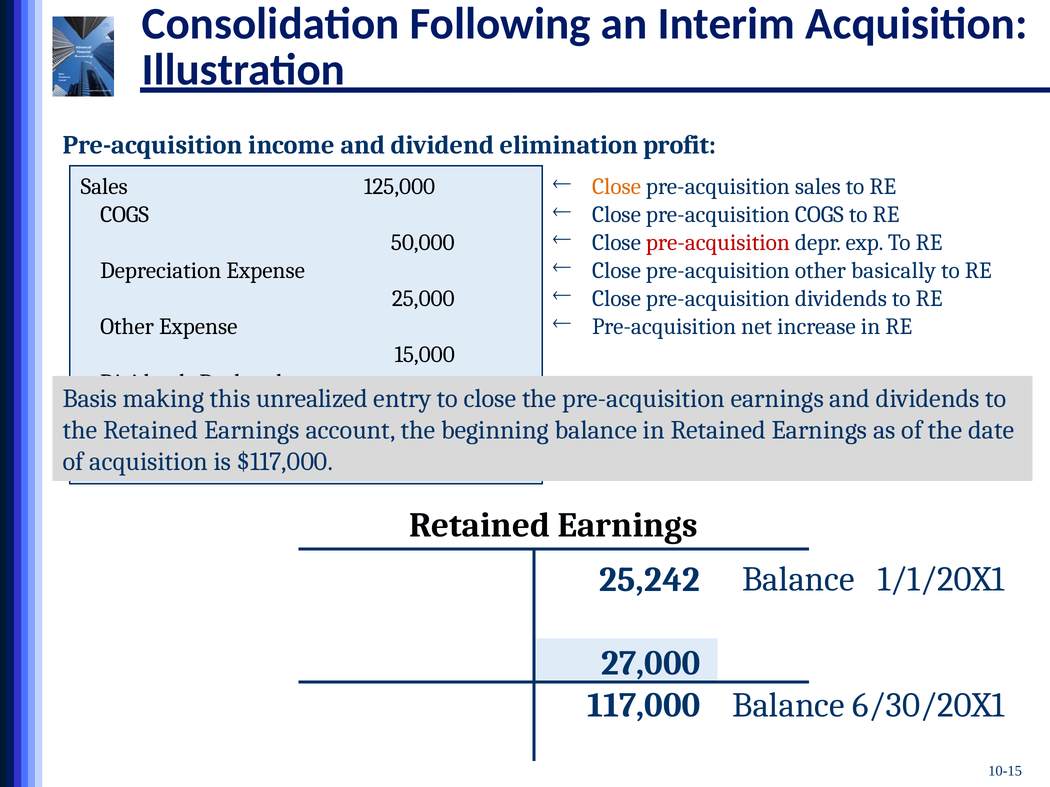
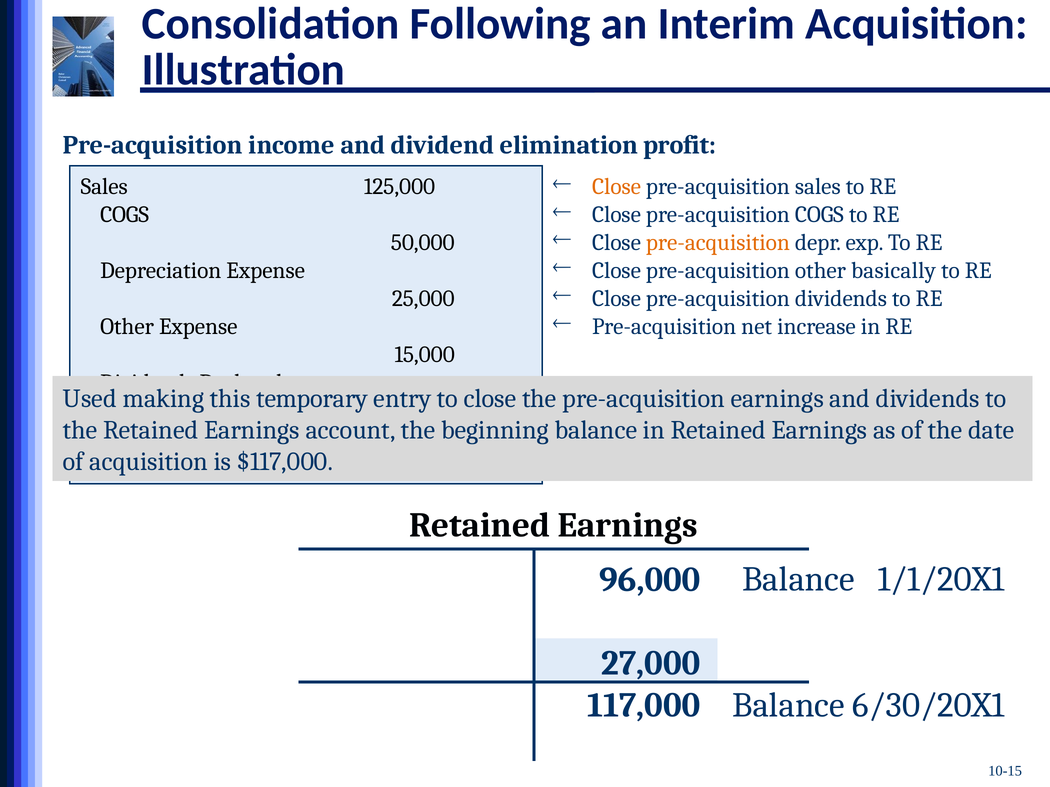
pre-acquisition at (718, 243) colour: red -> orange
Basis: Basis -> Used
unrealized: unrealized -> temporary
25,242: 25,242 -> 96,000
